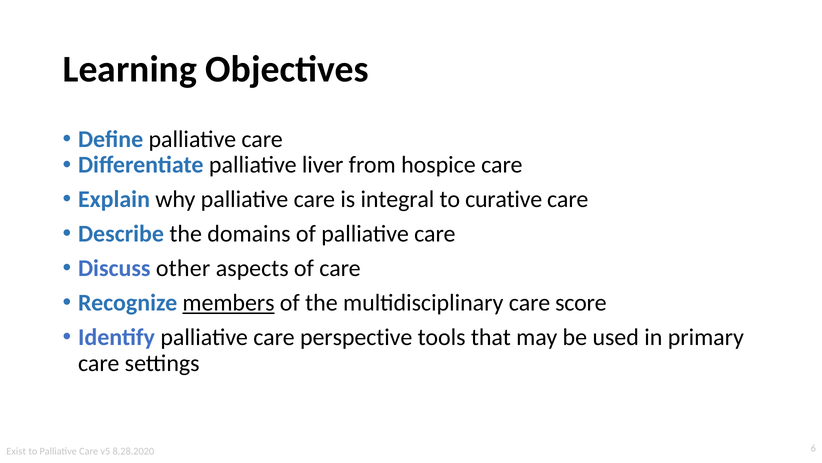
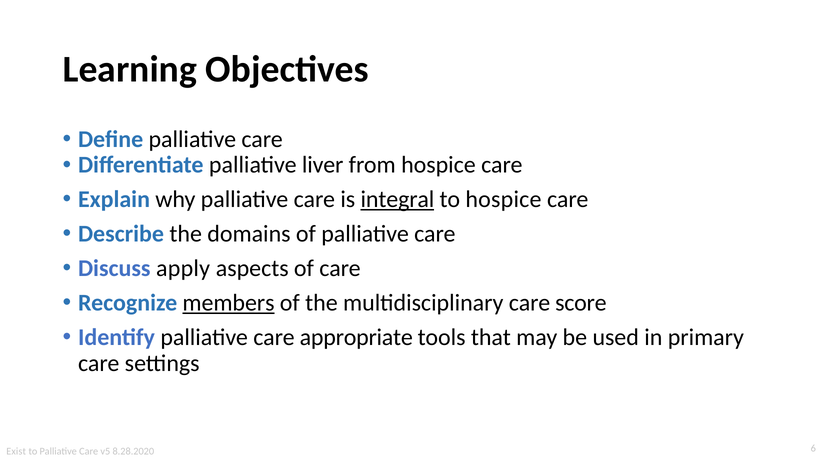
integral underline: none -> present
to curative: curative -> hospice
other: other -> apply
perspective: perspective -> appropriate
